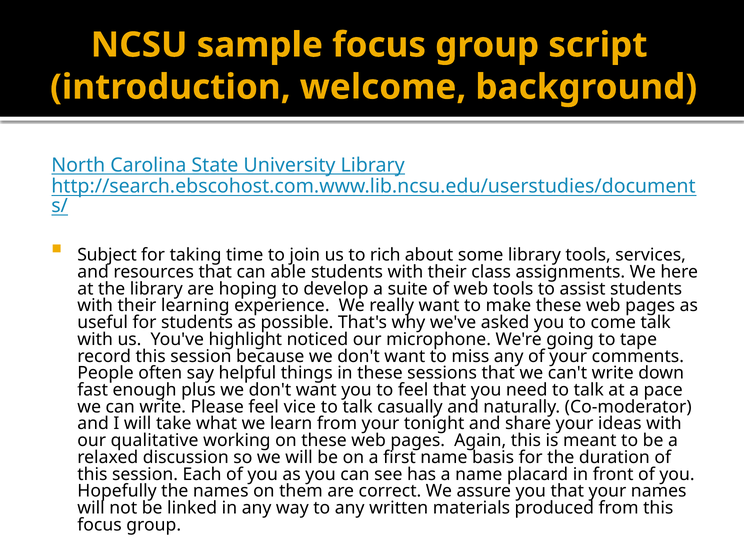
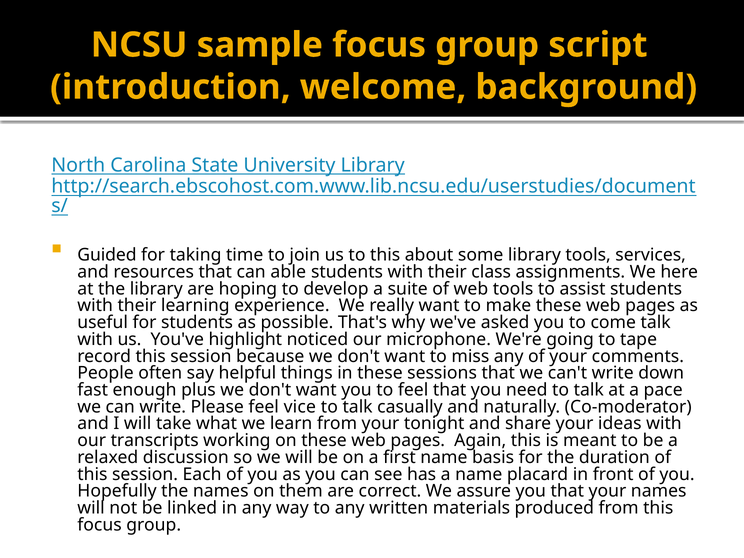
Subject: Subject -> Guided
to rich: rich -> this
qualitative: qualitative -> transcripts
